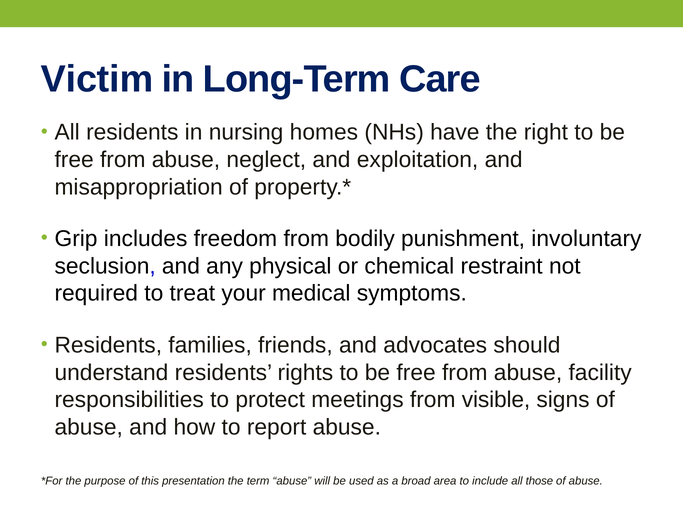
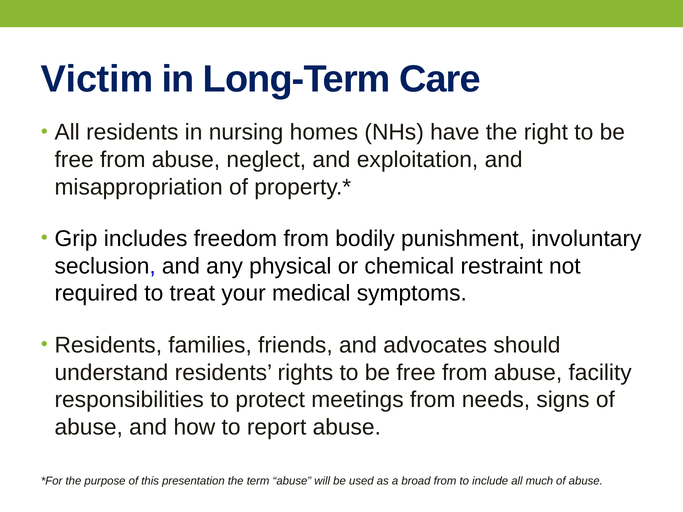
visible: visible -> needs
broad area: area -> from
those: those -> much
